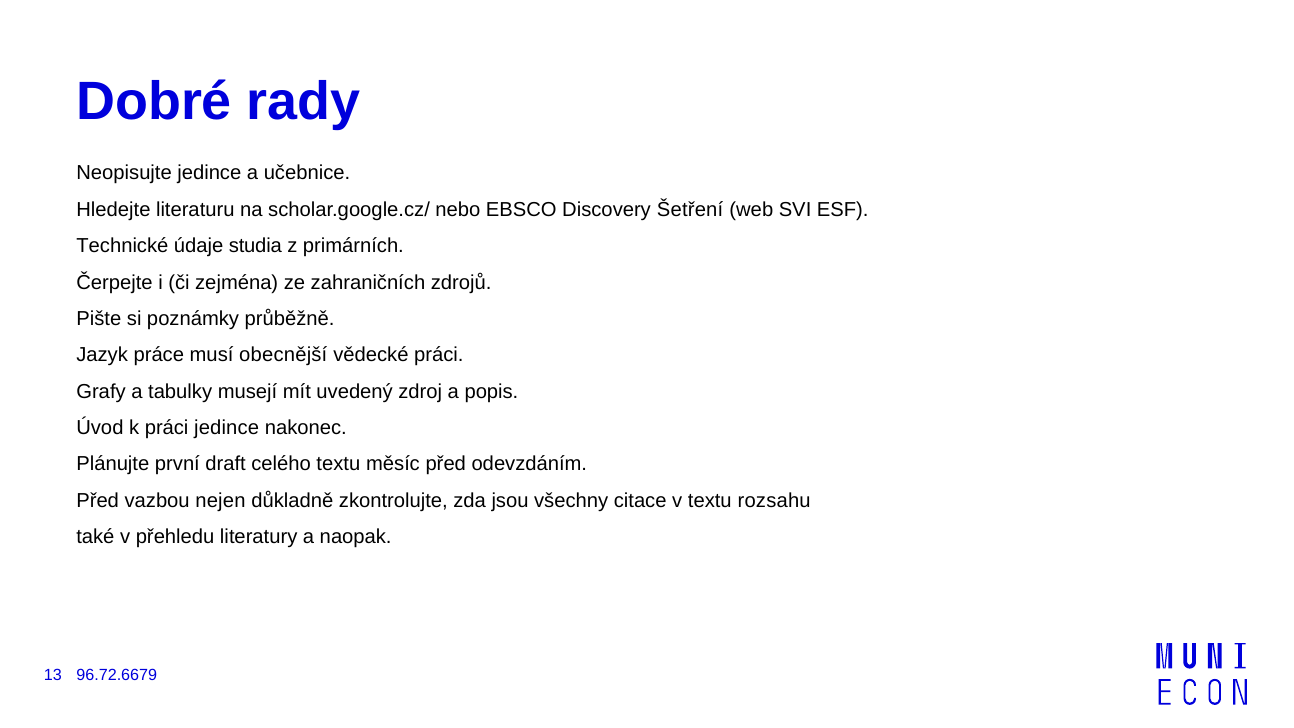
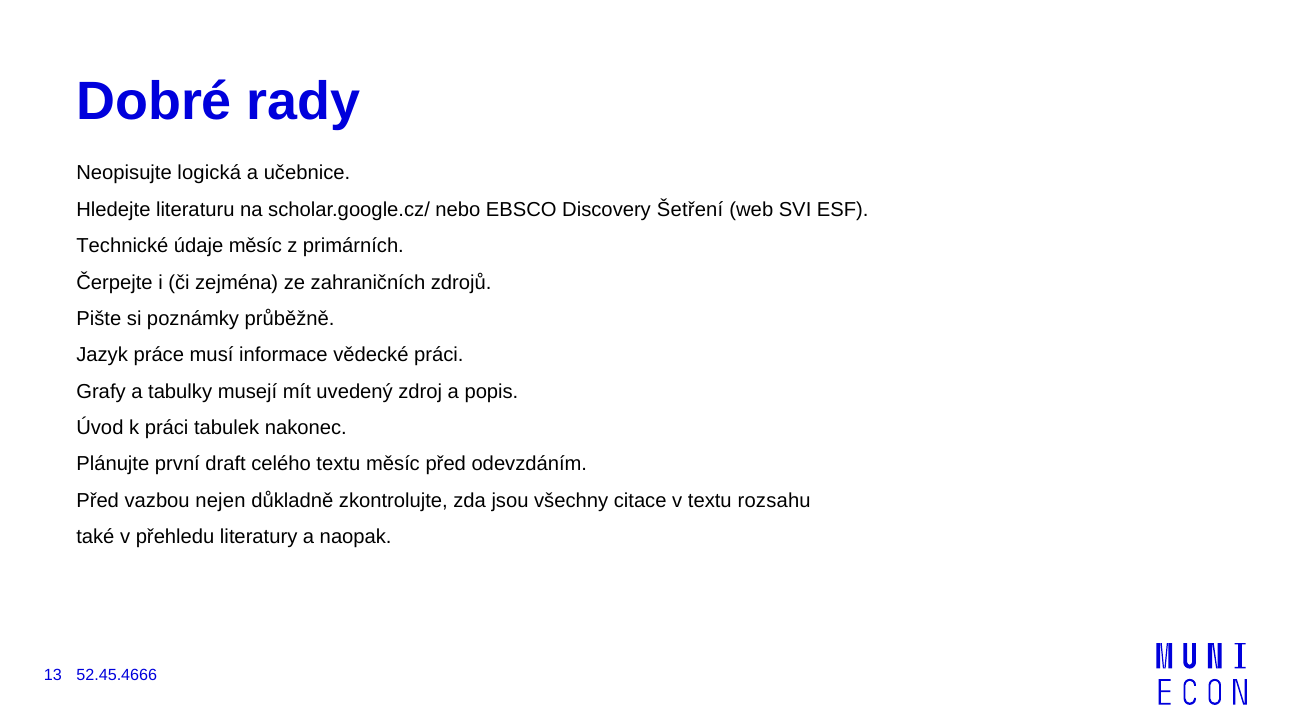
Neopisujte jedince: jedince -> logická
údaje studia: studia -> měsíc
obecnější: obecnější -> informace
práci jedince: jedince -> tabulek
96.72.6679: 96.72.6679 -> 52.45.4666
